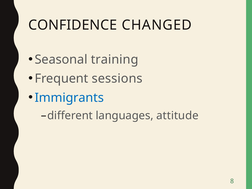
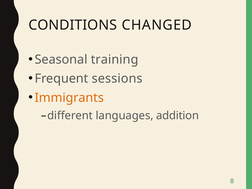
CONFIDENCE: CONFIDENCE -> CONDITIONS
Immigrants colour: blue -> orange
attitude: attitude -> addition
